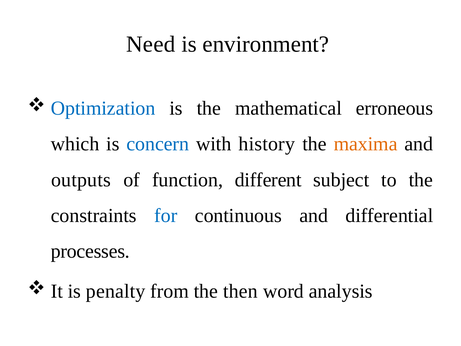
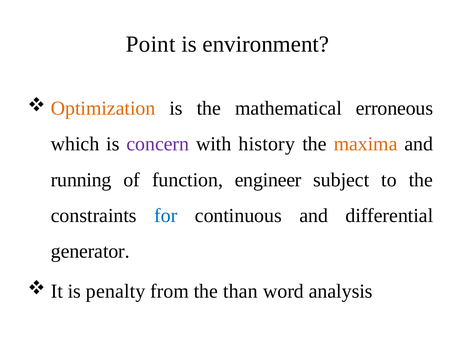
Need: Need -> Point
Optimization colour: blue -> orange
concern colour: blue -> purple
outputs: outputs -> running
different: different -> engineer
processes: processes -> generator
then: then -> than
